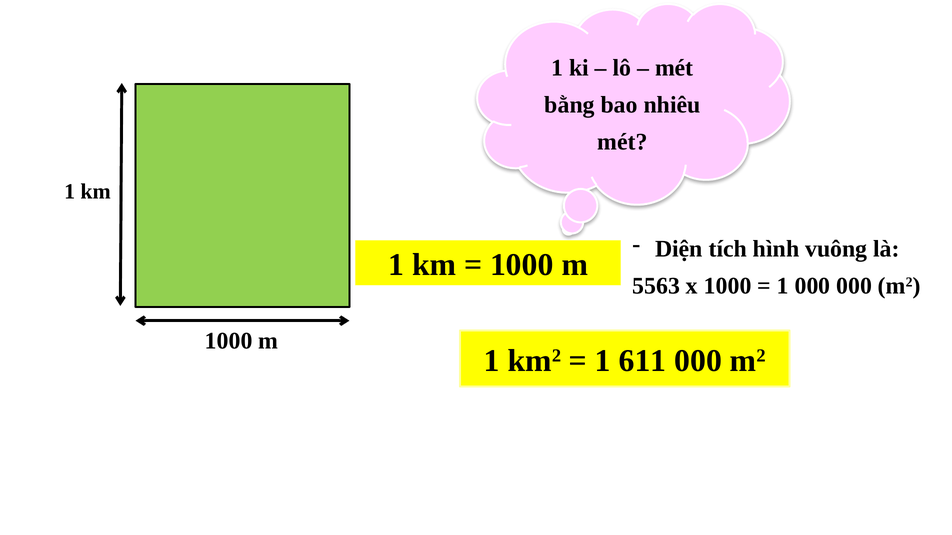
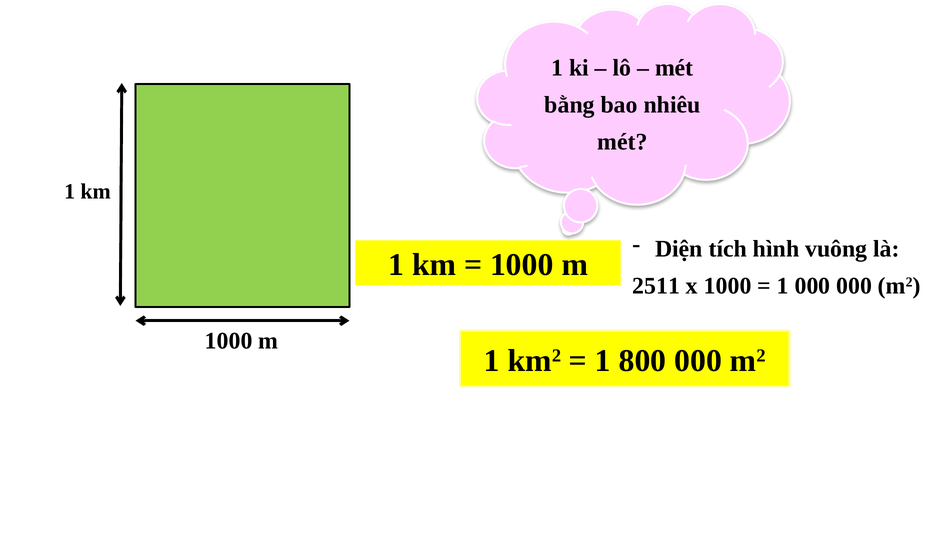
5563: 5563 -> 2511
611: 611 -> 800
